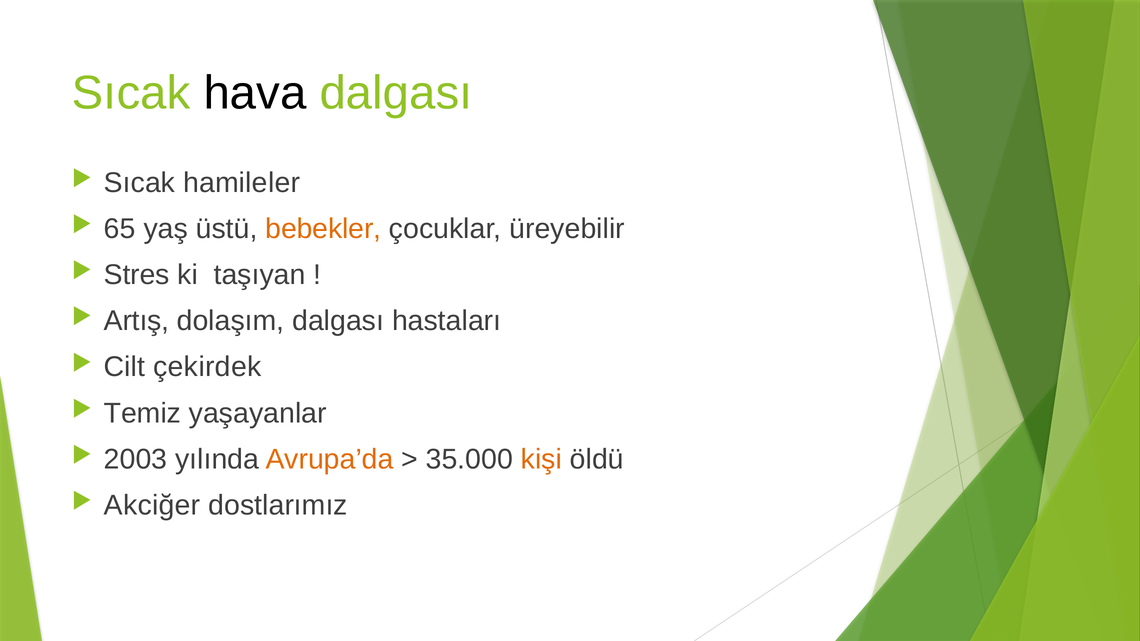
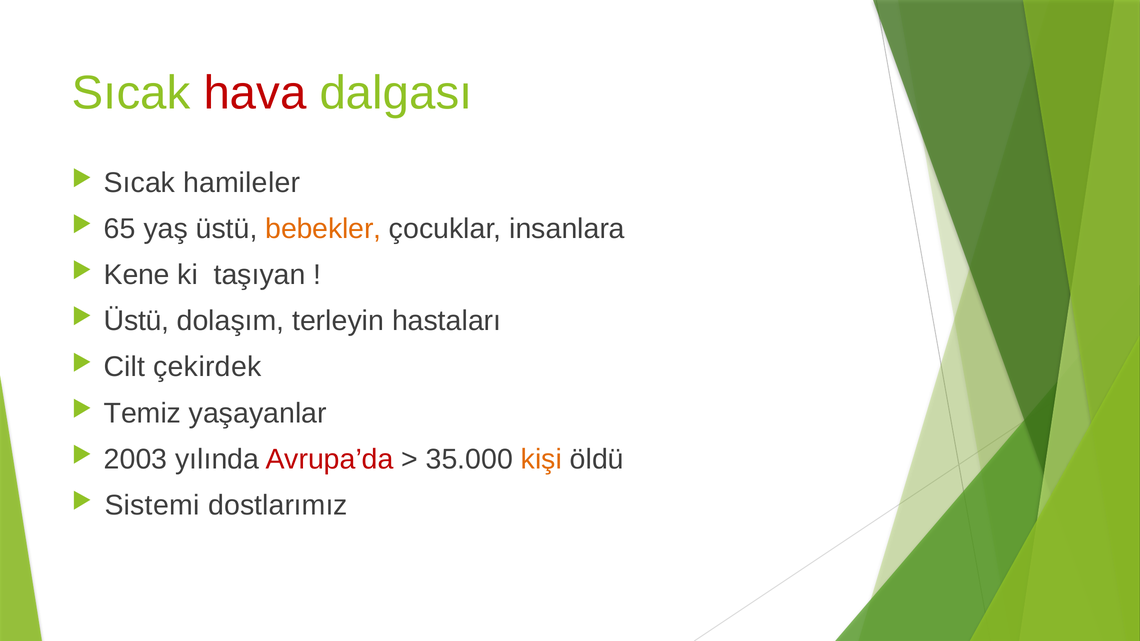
hava colour: black -> red
üreyebilir: üreyebilir -> insanlara
Stres: Stres -> Kene
Artış at (137, 321): Artış -> Üstü
dolaşım dalgası: dalgası -> terleyin
Avrupa’da colour: orange -> red
Akciğer: Akciğer -> Sistemi
